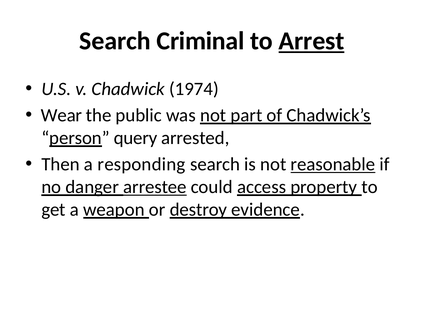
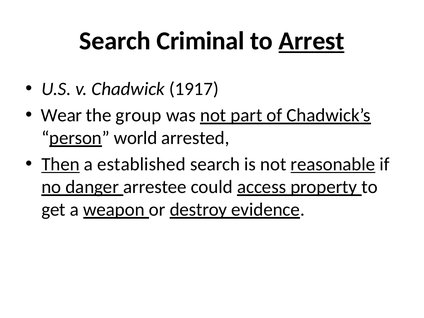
1974: 1974 -> 1917
public: public -> group
query: query -> world
Then underline: none -> present
responding: responding -> established
arrestee underline: present -> none
